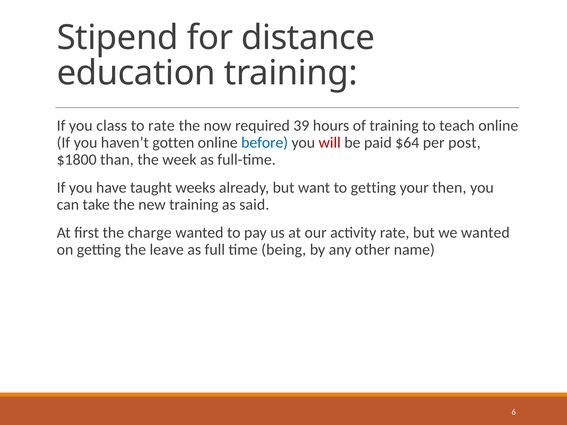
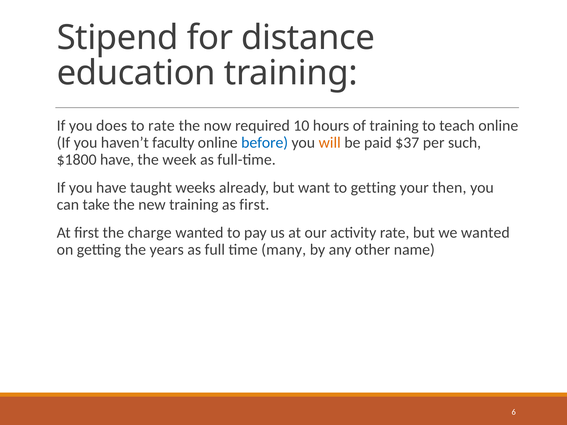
class: class -> does
39: 39 -> 10
gotten: gotten -> faculty
will colour: red -> orange
$64: $64 -> $37
post: post -> such
$1800 than: than -> have
as said: said -> first
leave: leave -> years
being: being -> many
